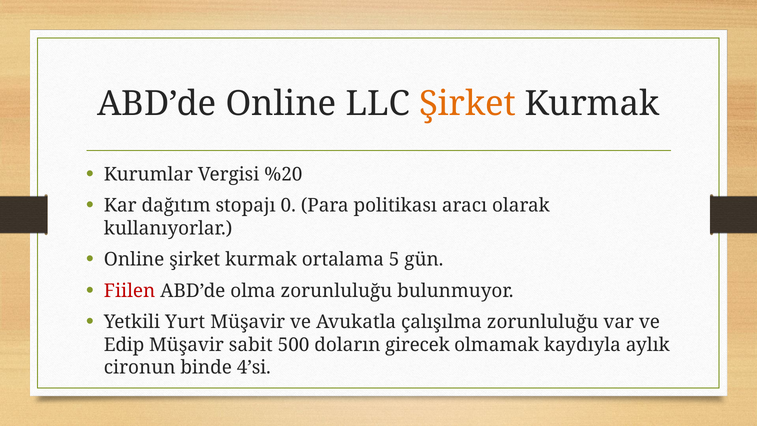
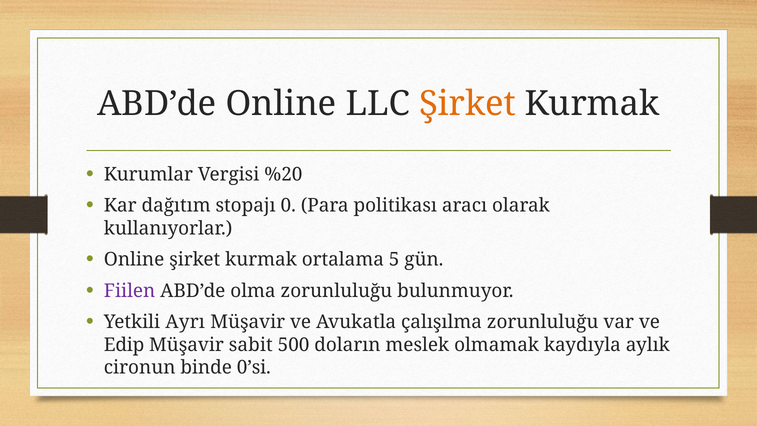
Fiilen colour: red -> purple
Yurt: Yurt -> Ayrı
girecek: girecek -> meslek
4’si: 4’si -> 0’si
